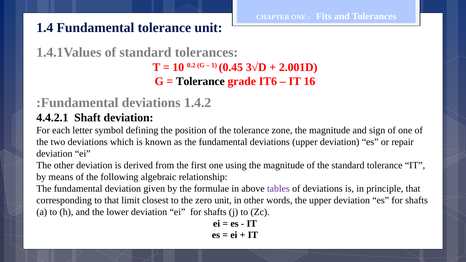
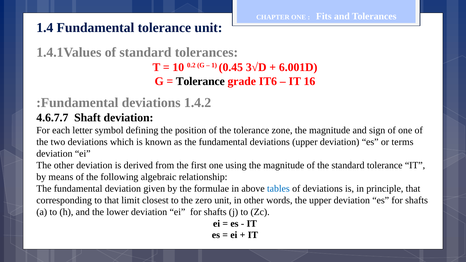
2.001D: 2.001D -> 6.001D
4.4.2.1: 4.4.2.1 -> 4.6.7.7
repair: repair -> terms
tables colour: purple -> blue
